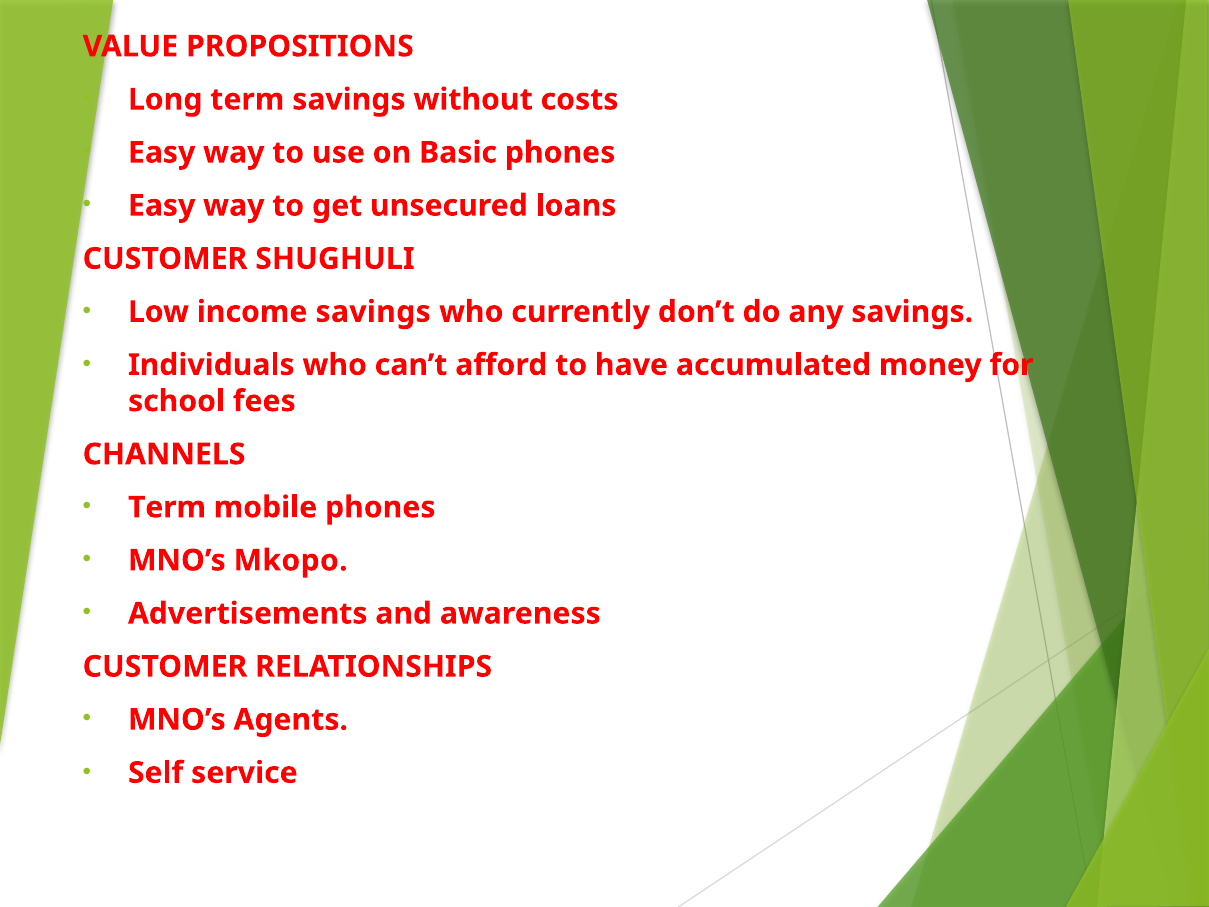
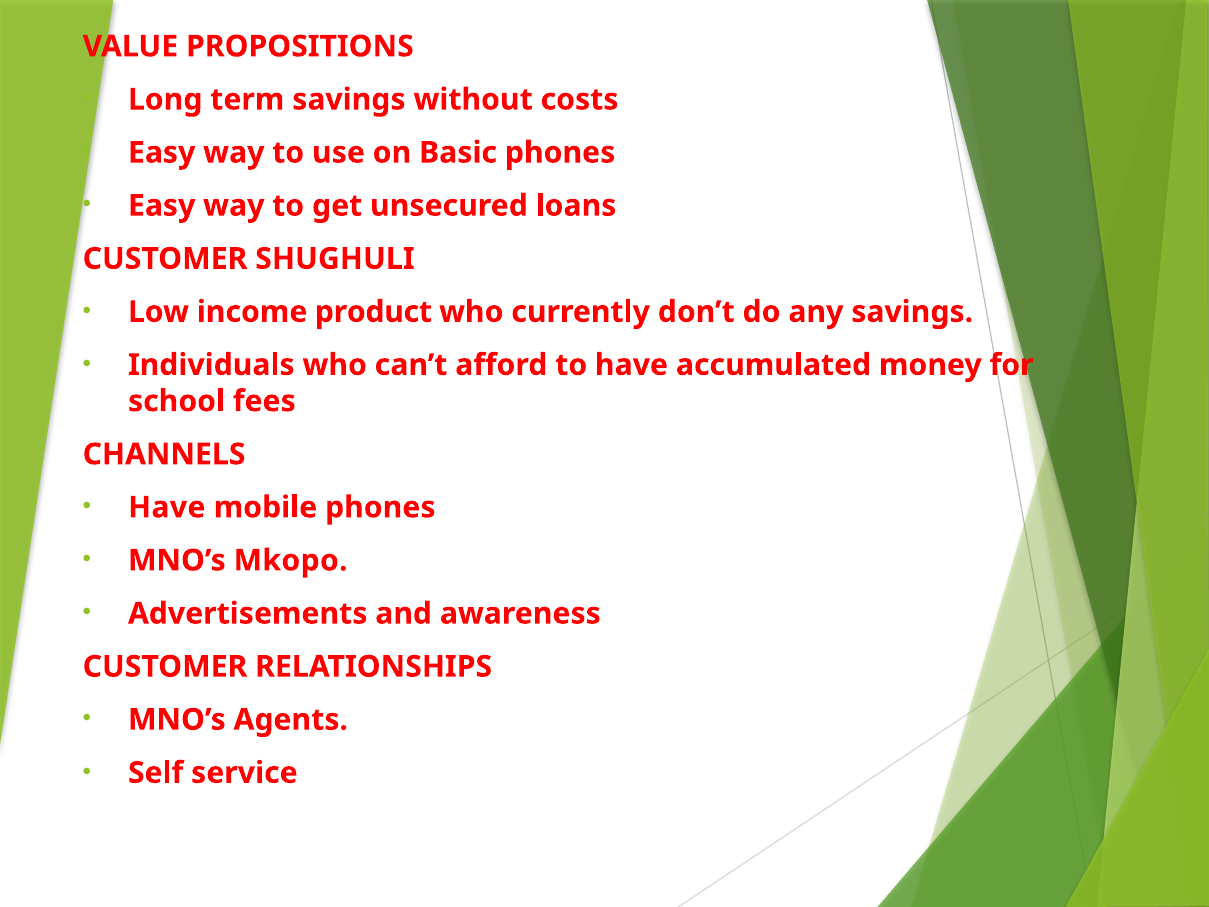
income savings: savings -> product
Term at (167, 507): Term -> Have
